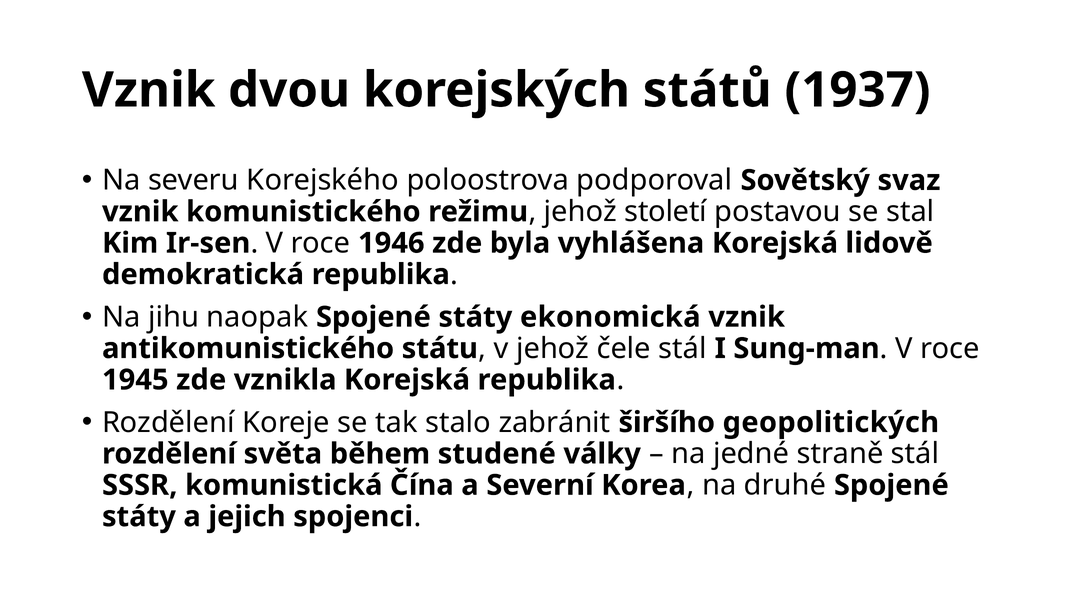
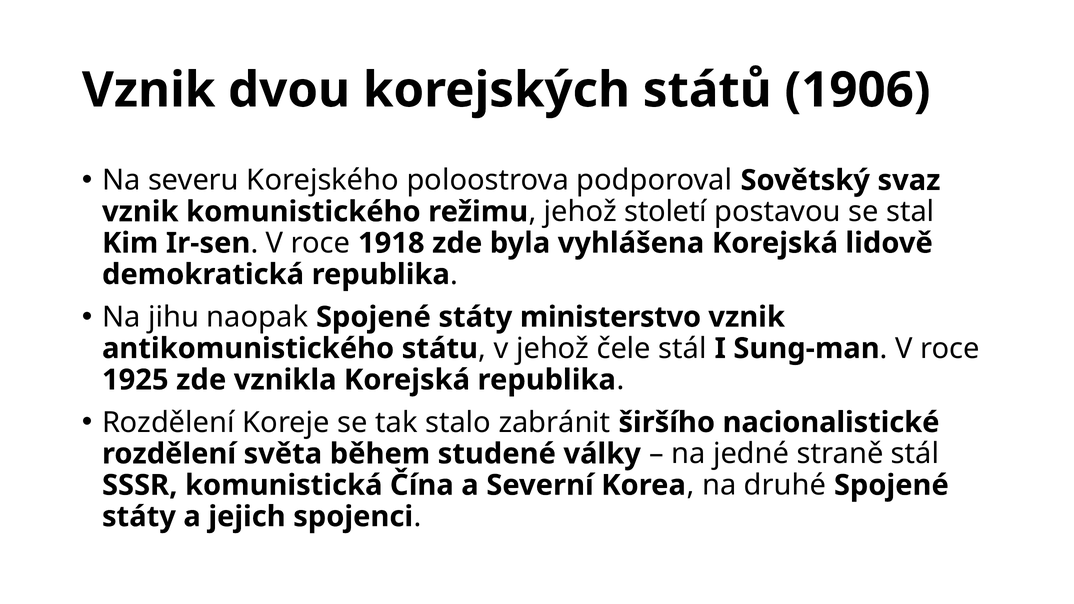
1937: 1937 -> 1906
1946: 1946 -> 1918
ekonomická: ekonomická -> ministerstvo
1945: 1945 -> 1925
geopolitických: geopolitických -> nacionalistické
